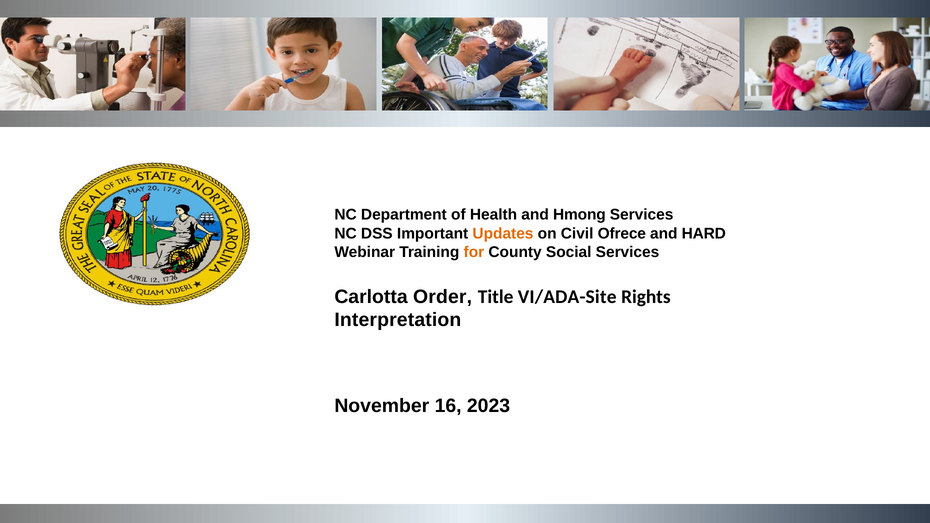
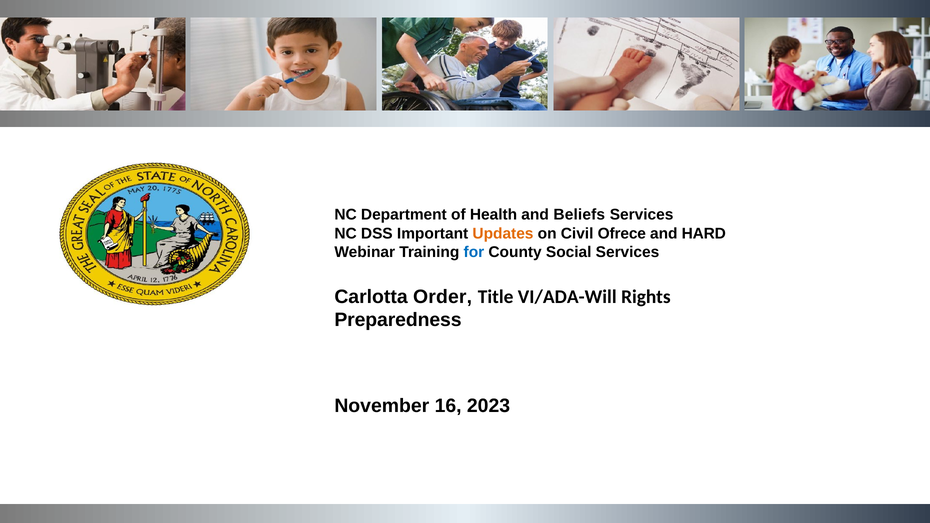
Hmong: Hmong -> Beliefs
for colour: orange -> blue
VI/ADA-Site: VI/ADA-Site -> VI/ADA-Will
Interpretation: Interpretation -> Preparedness
